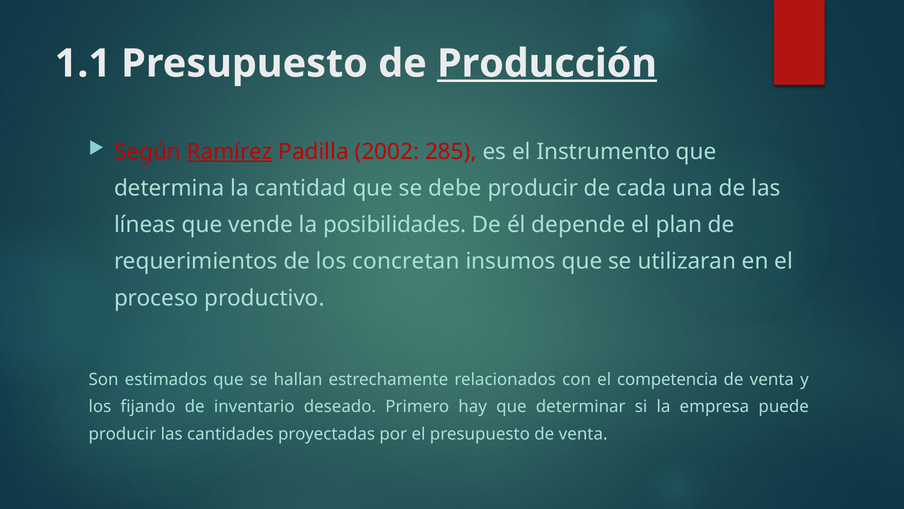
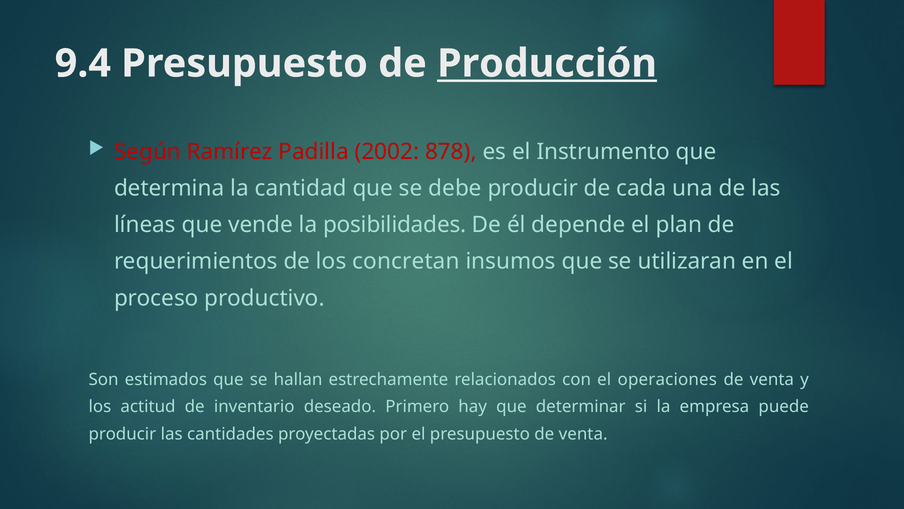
1.1: 1.1 -> 9.4
Ramírez underline: present -> none
285: 285 -> 878
competencia: competencia -> operaciones
fijando: fijando -> actitud
